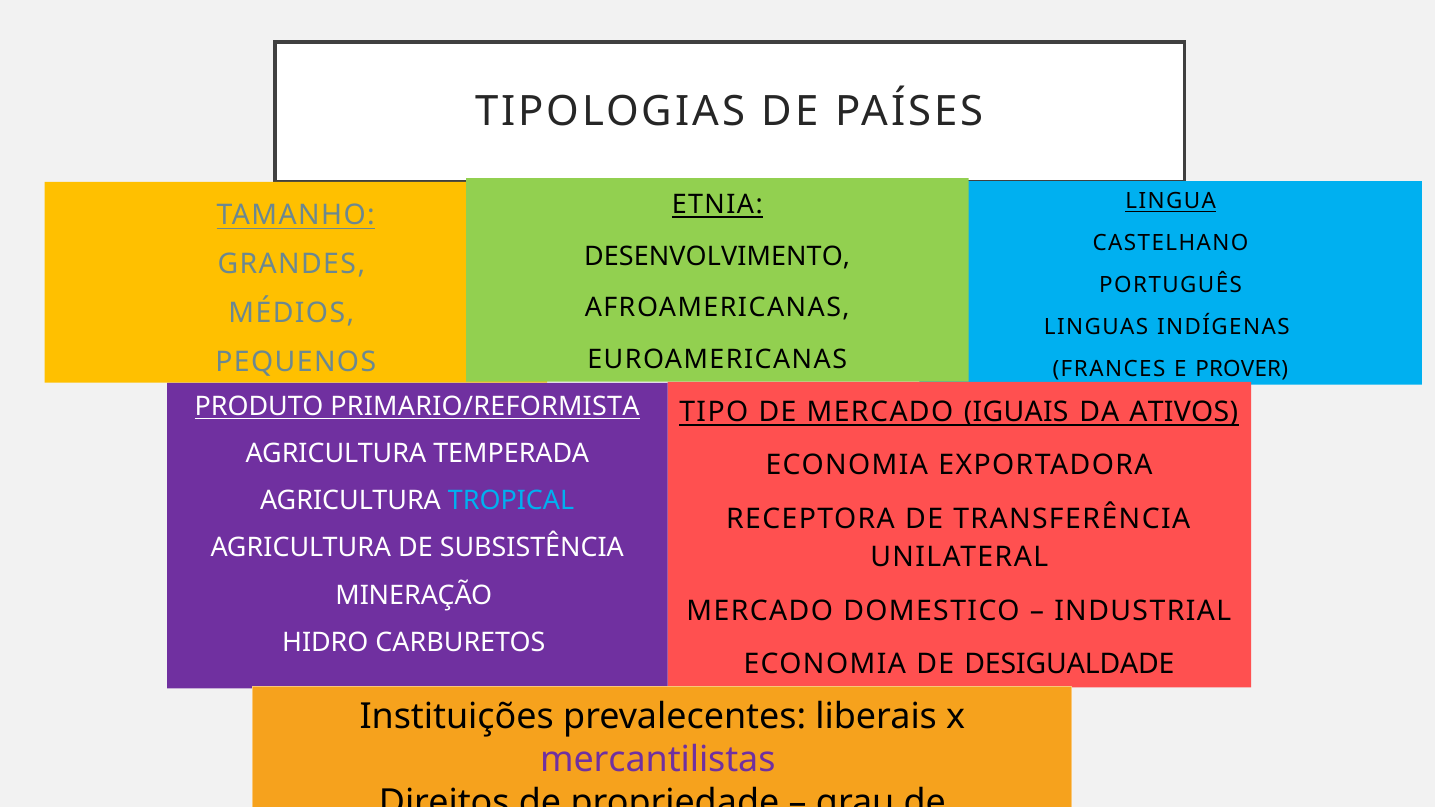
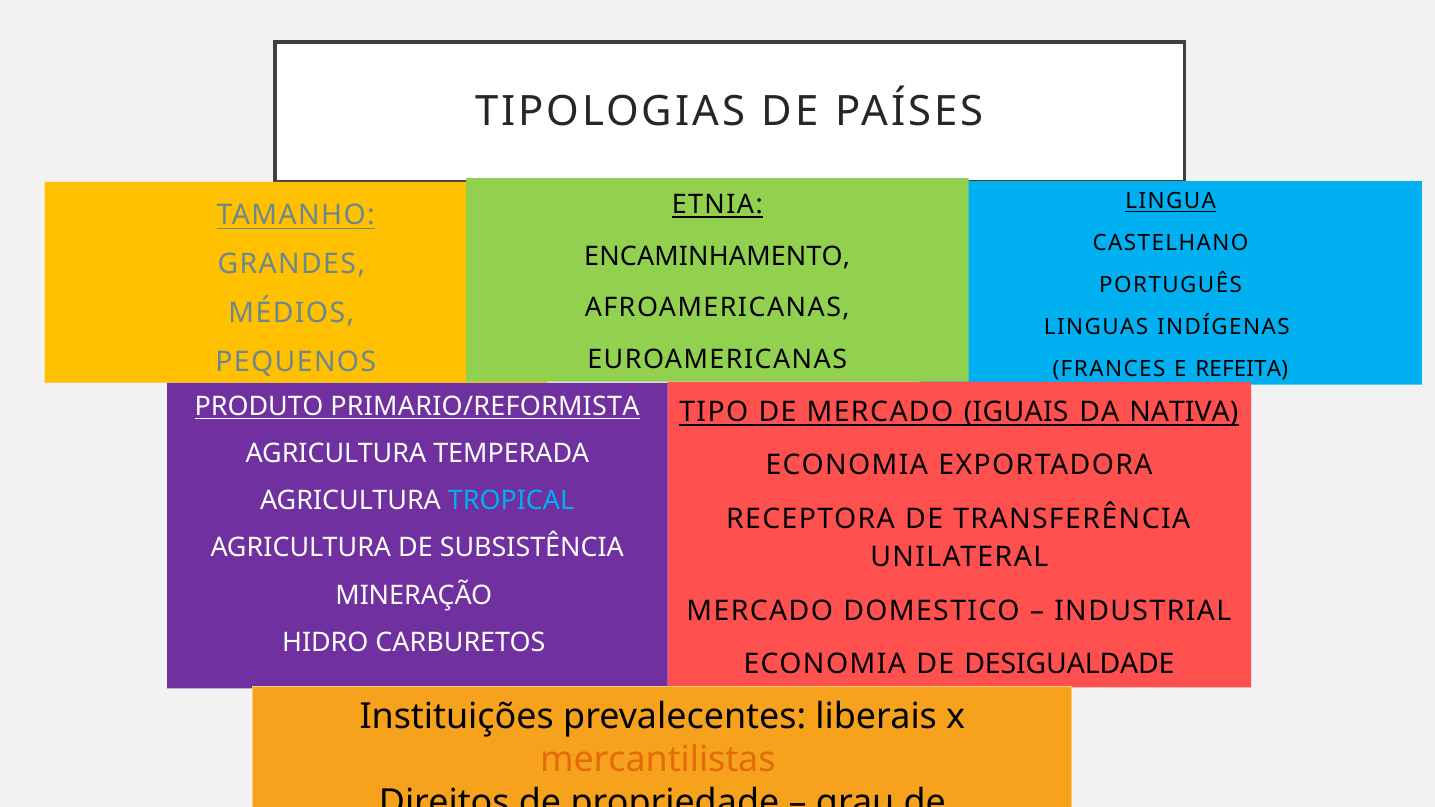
DESENVOLVIMENTO: DESENVOLVIMENTO -> ENCAMINHAMENTO
PROVER: PROVER -> REFEITA
ATIVOS: ATIVOS -> NATIVA
mercantilistas colour: purple -> orange
